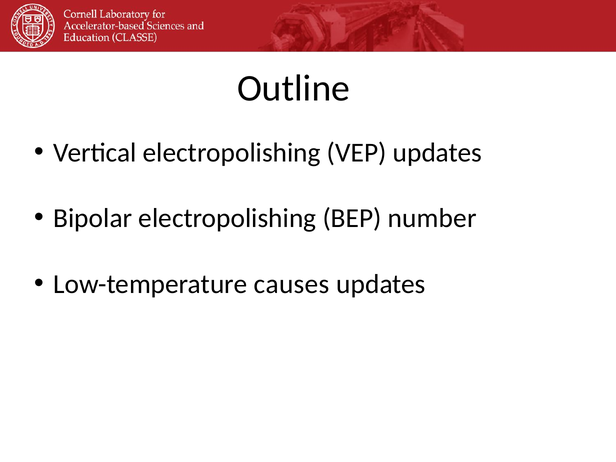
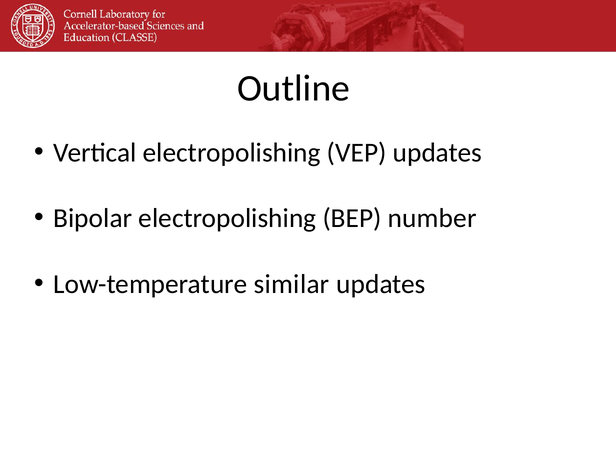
causes: causes -> similar
